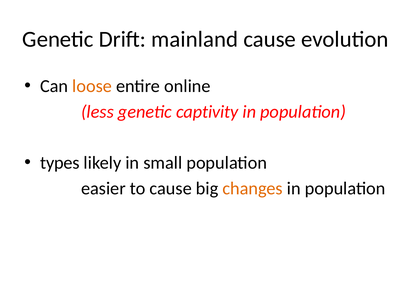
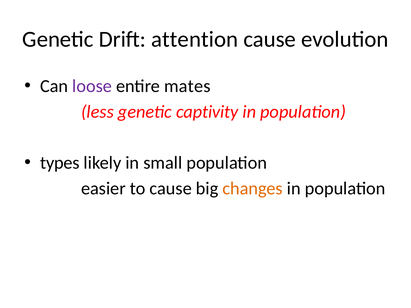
mainland: mainland -> attention
loose colour: orange -> purple
online: online -> mates
